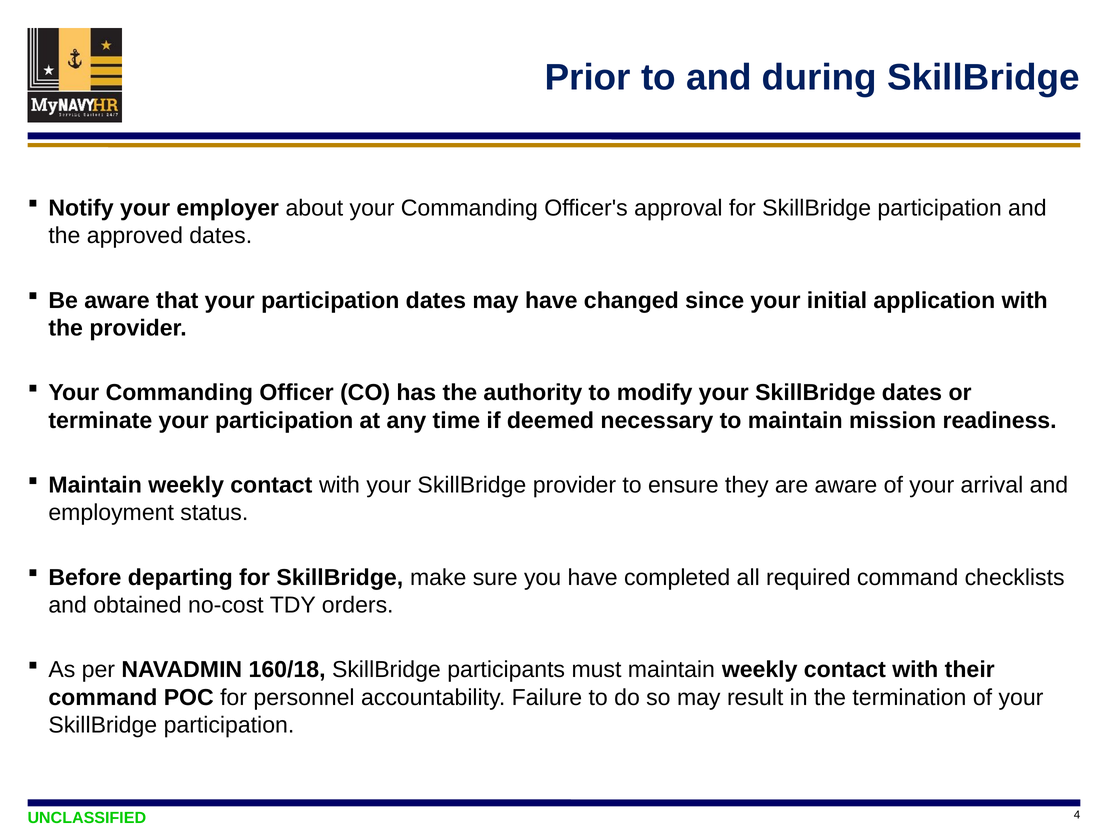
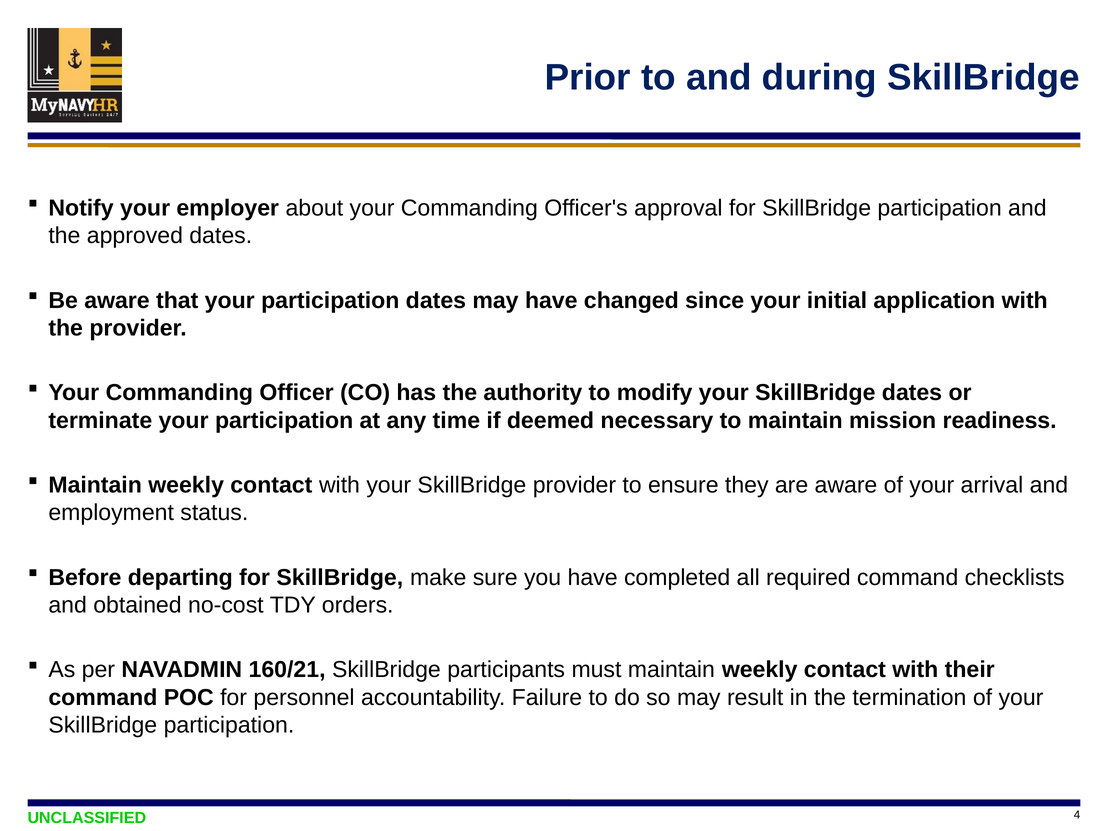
160/18: 160/18 -> 160/21
